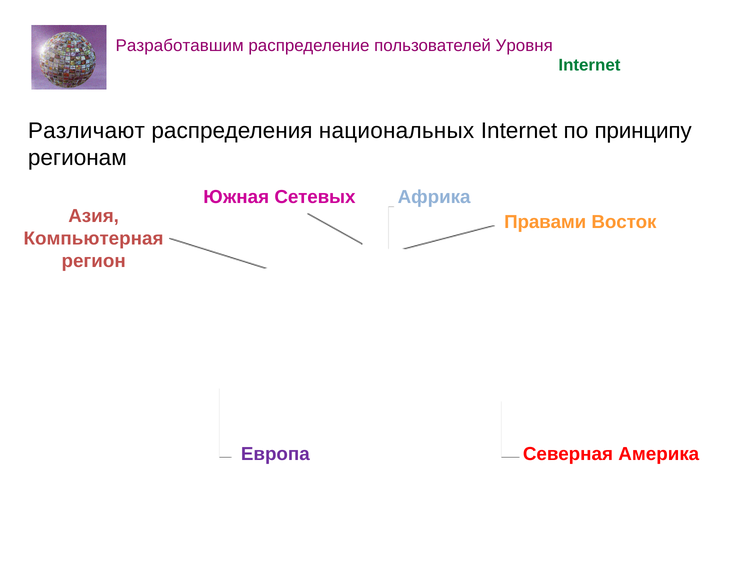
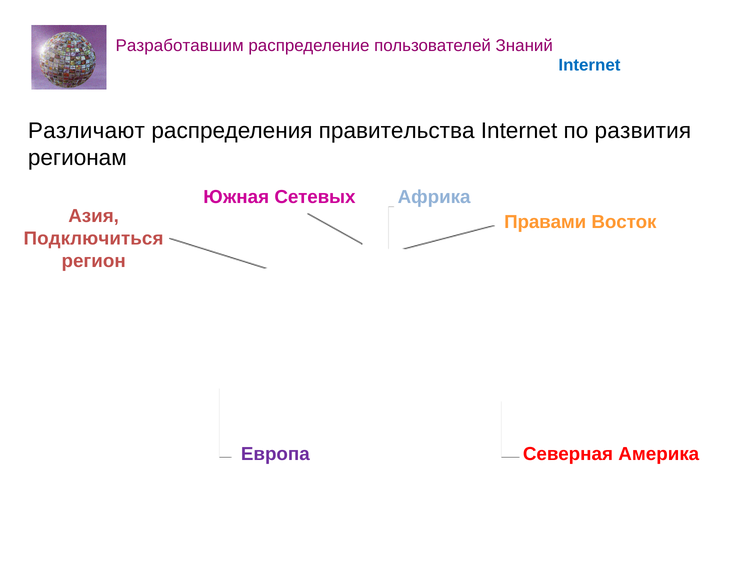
Уровня: Уровня -> Знаний
Internet at (589, 65) colour: green -> blue
национальных: национальных -> правительства
принципу: принципу -> развития
Компьютерная: Компьютерная -> Подключиться
